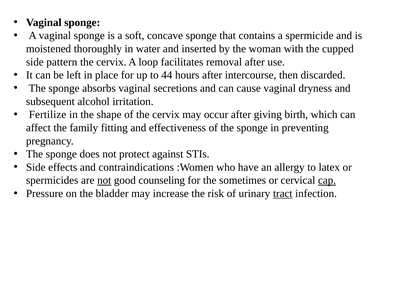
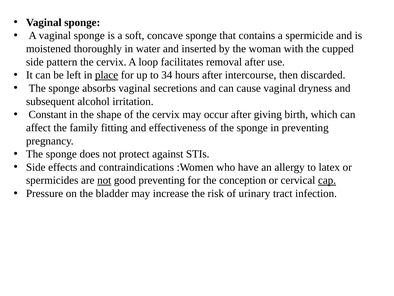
place underline: none -> present
44: 44 -> 34
Fertilize: Fertilize -> Constant
good counseling: counseling -> preventing
sometimes: sometimes -> conception
tract underline: present -> none
